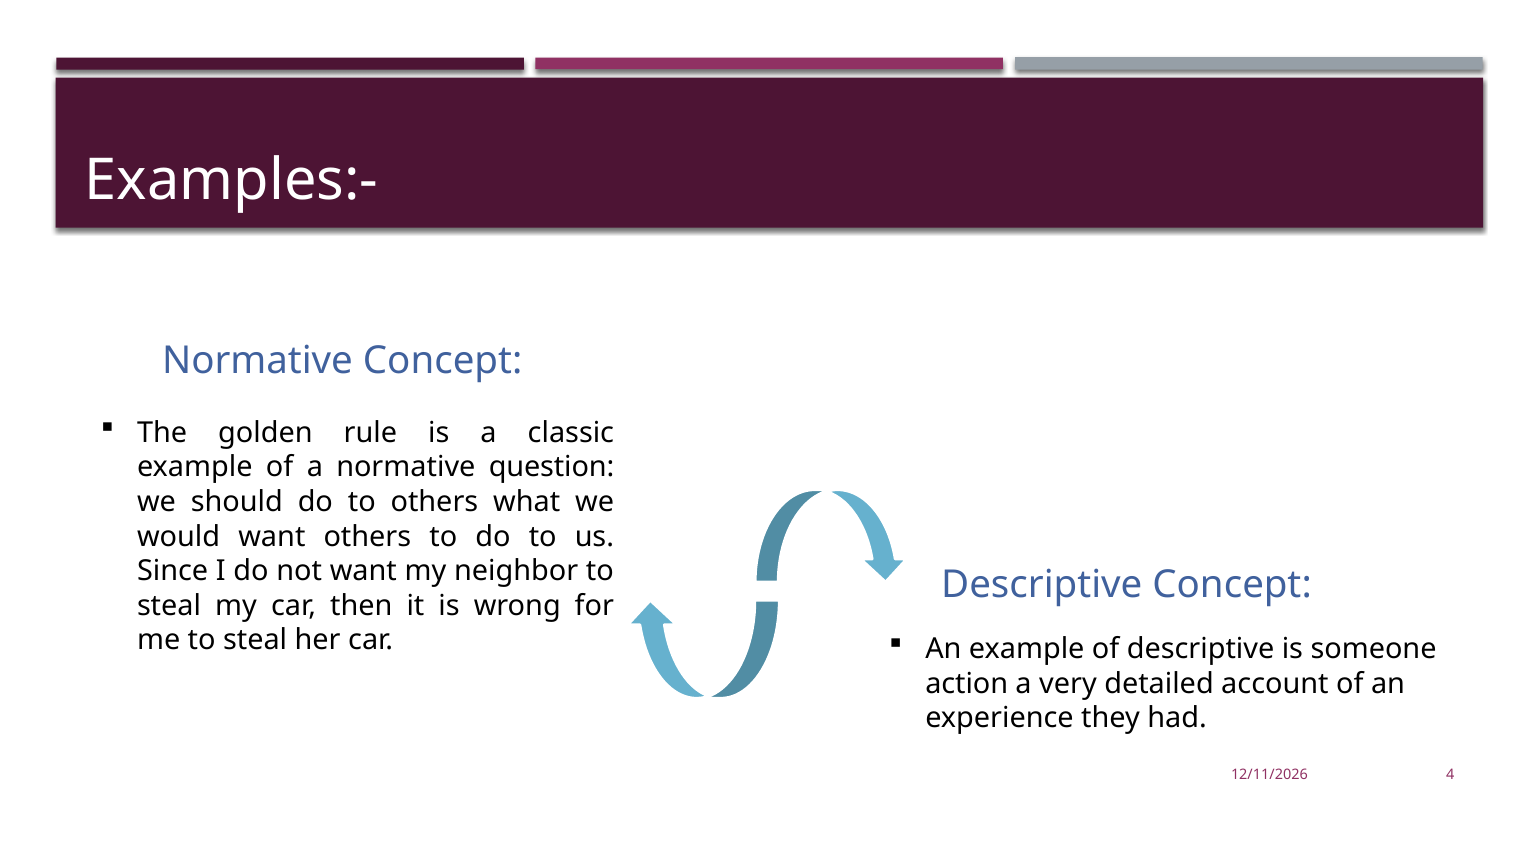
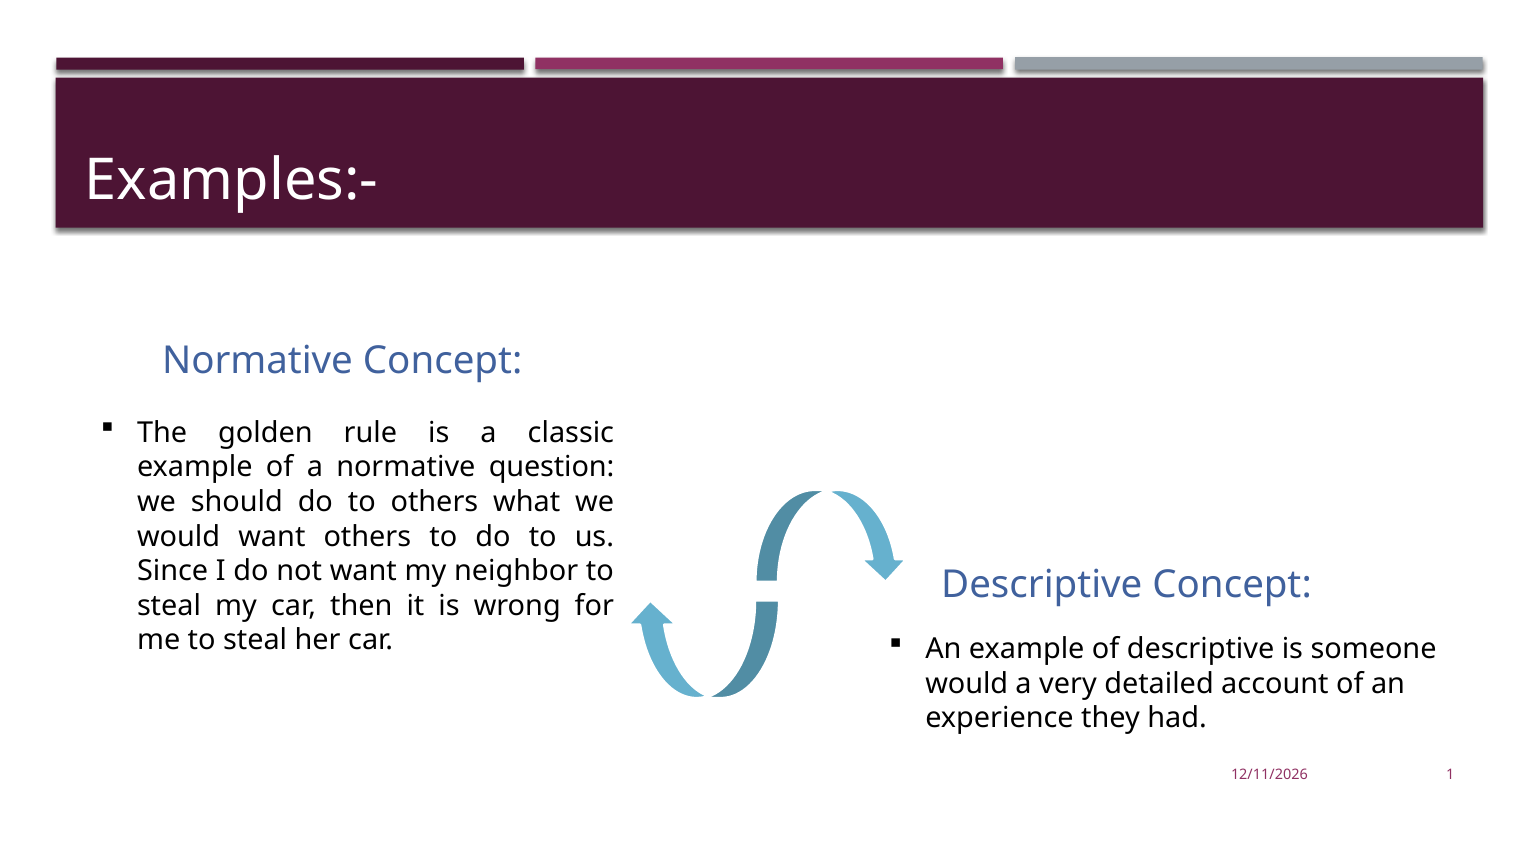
action at (967, 683): action -> would
4: 4 -> 1
